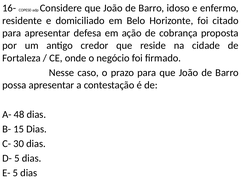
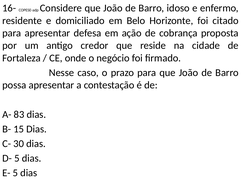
48: 48 -> 83
